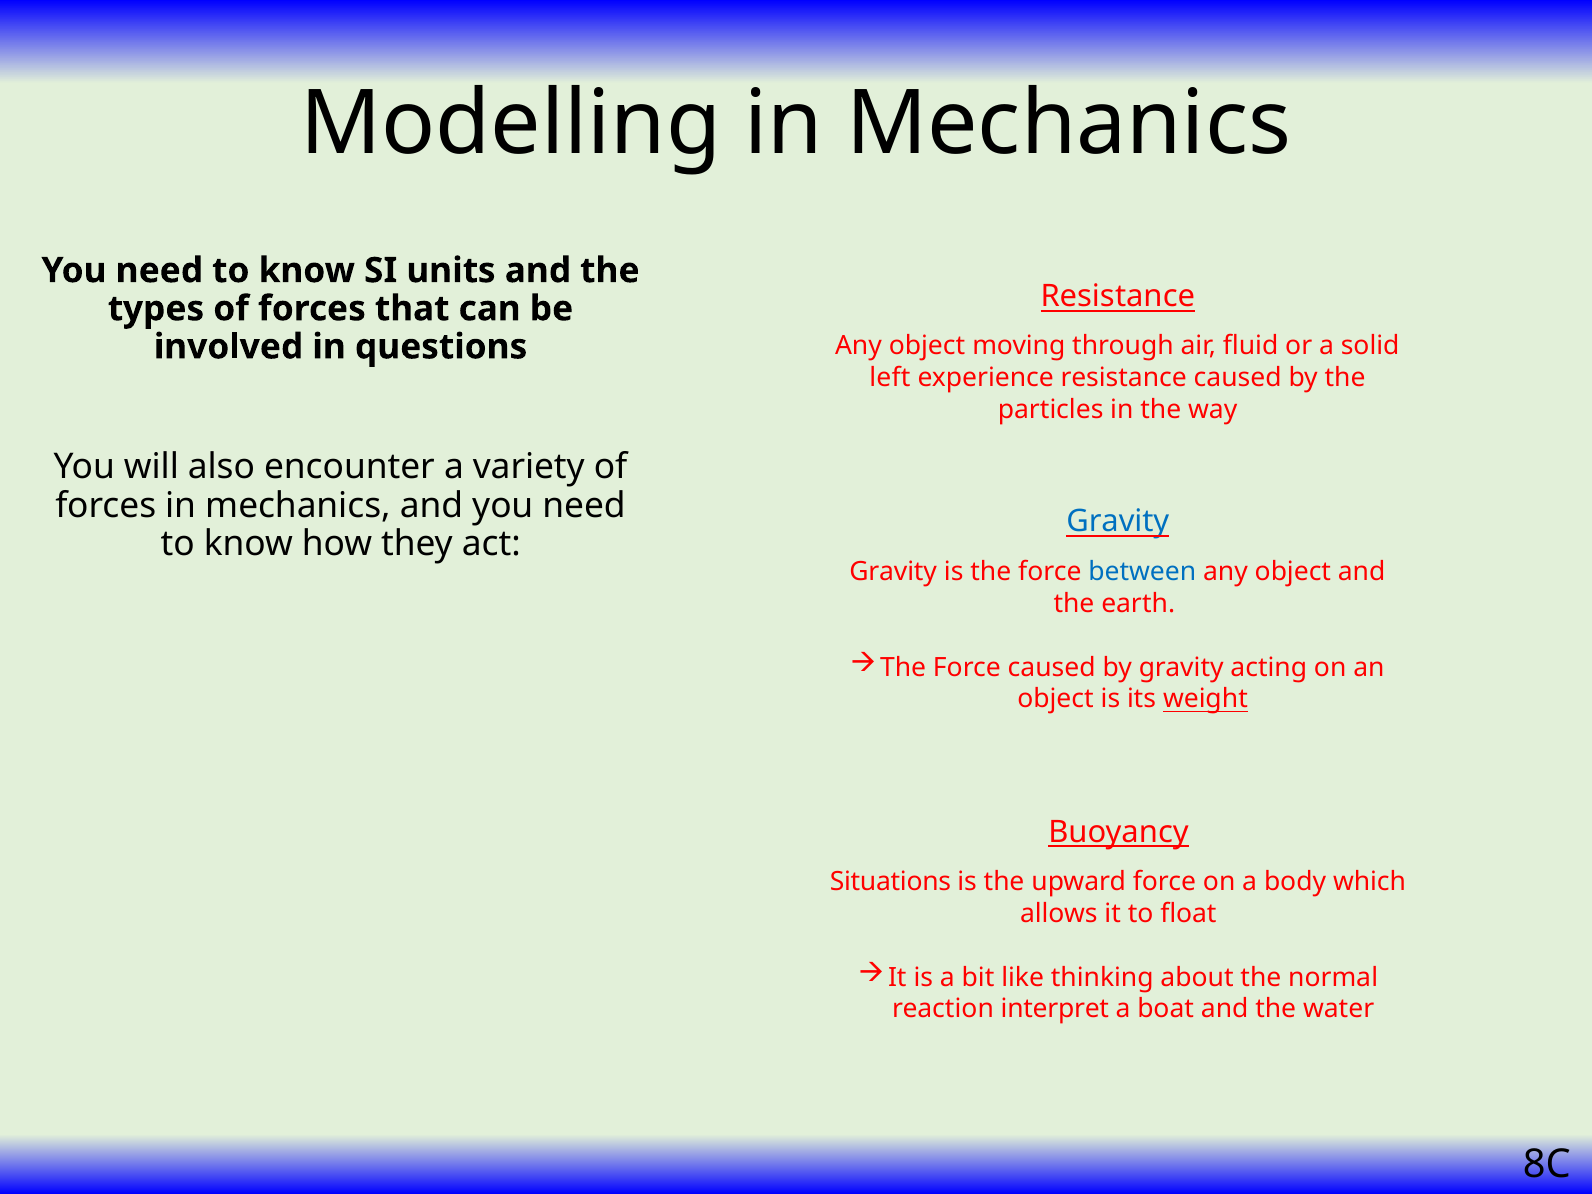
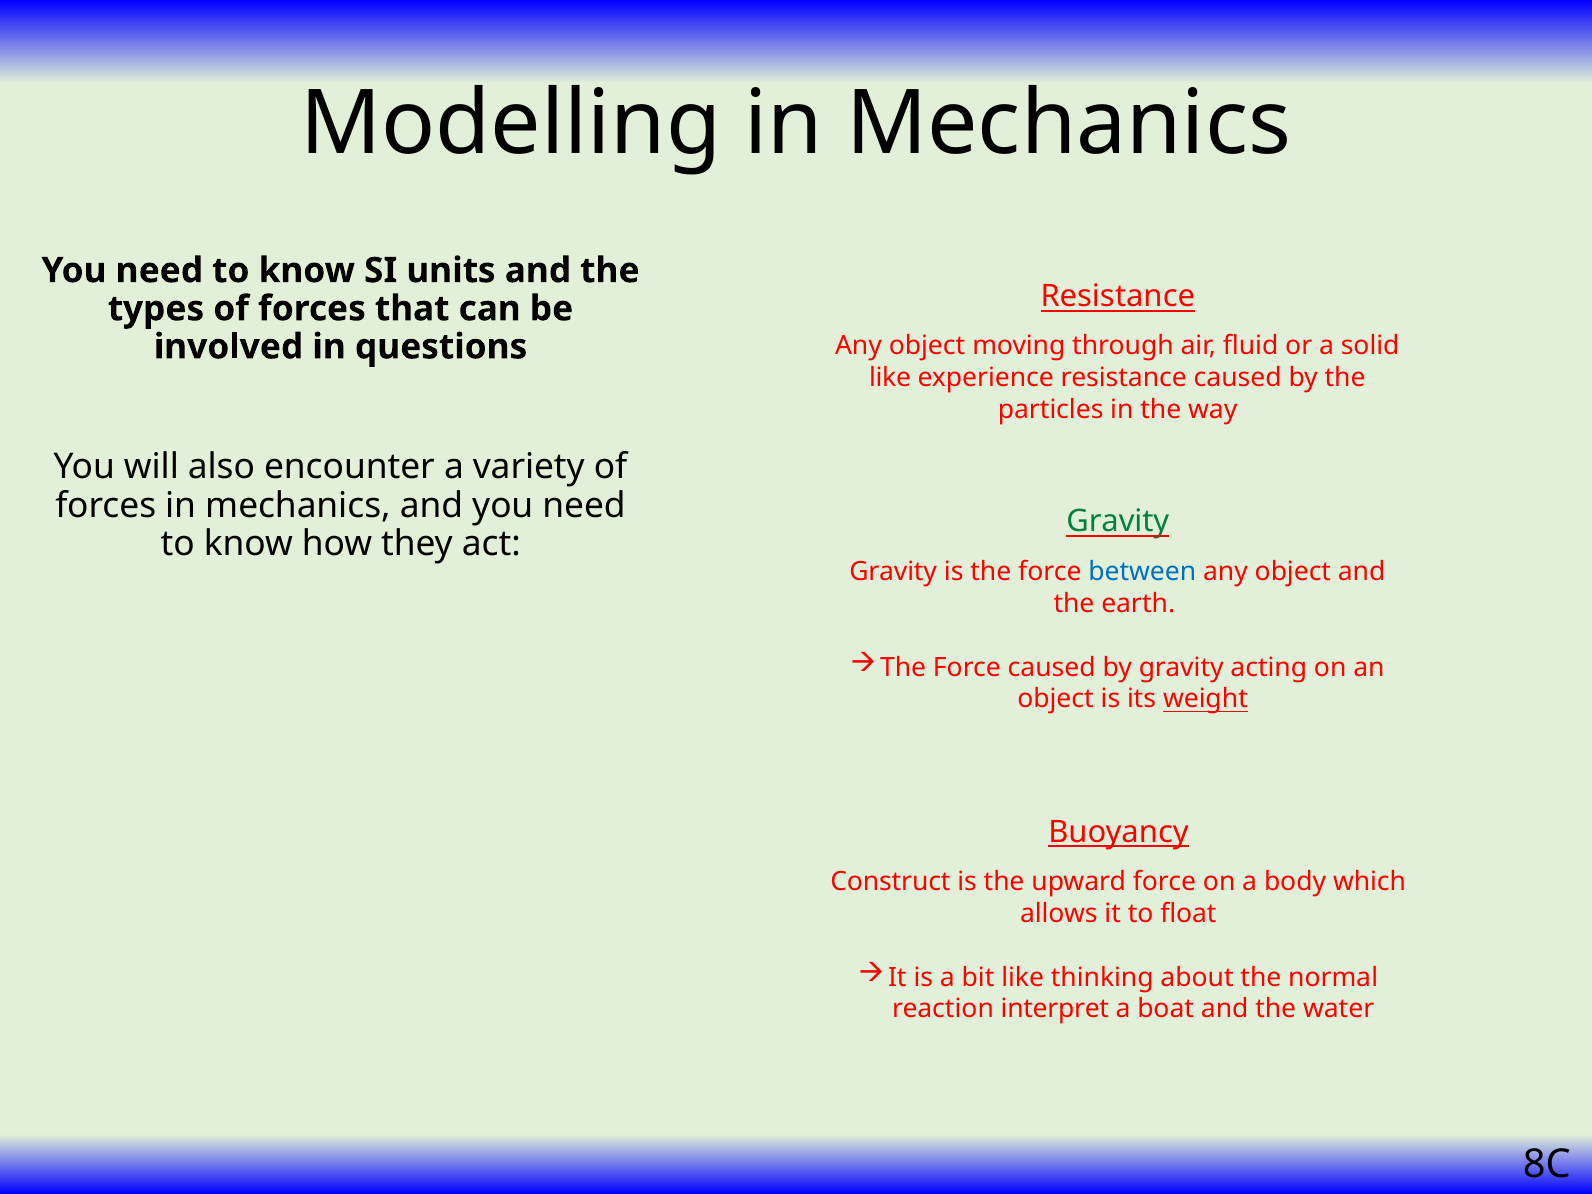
left at (890, 378): left -> like
Gravity at (1118, 522) colour: blue -> green
Situations: Situations -> Construct
